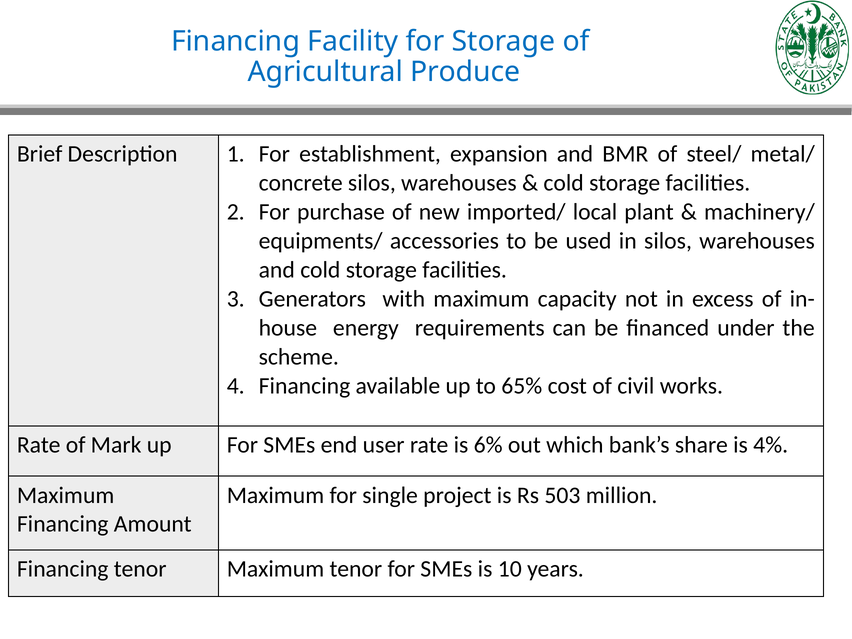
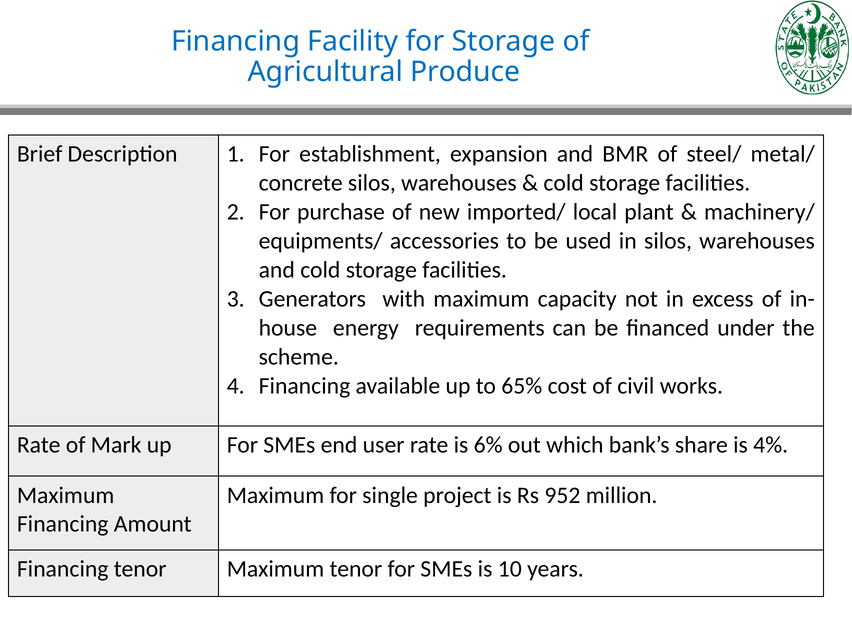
503: 503 -> 952
